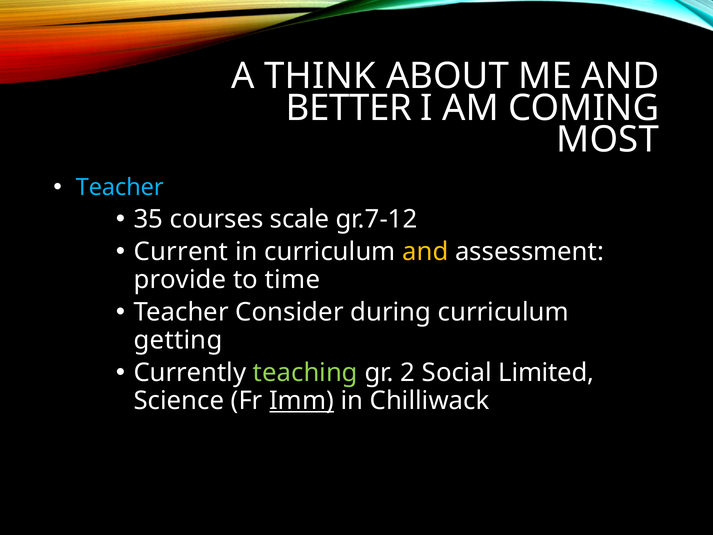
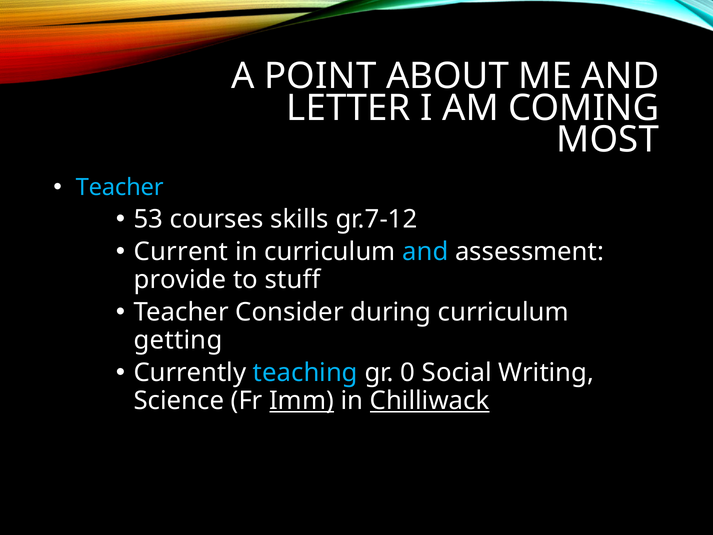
THINK: THINK -> POINT
BETTER: BETTER -> LETTER
35: 35 -> 53
scale: scale -> skills
and at (425, 252) colour: yellow -> light blue
time: time -> stuff
teaching colour: light green -> light blue
2: 2 -> 0
Limited: Limited -> Writing
Chilliwack underline: none -> present
